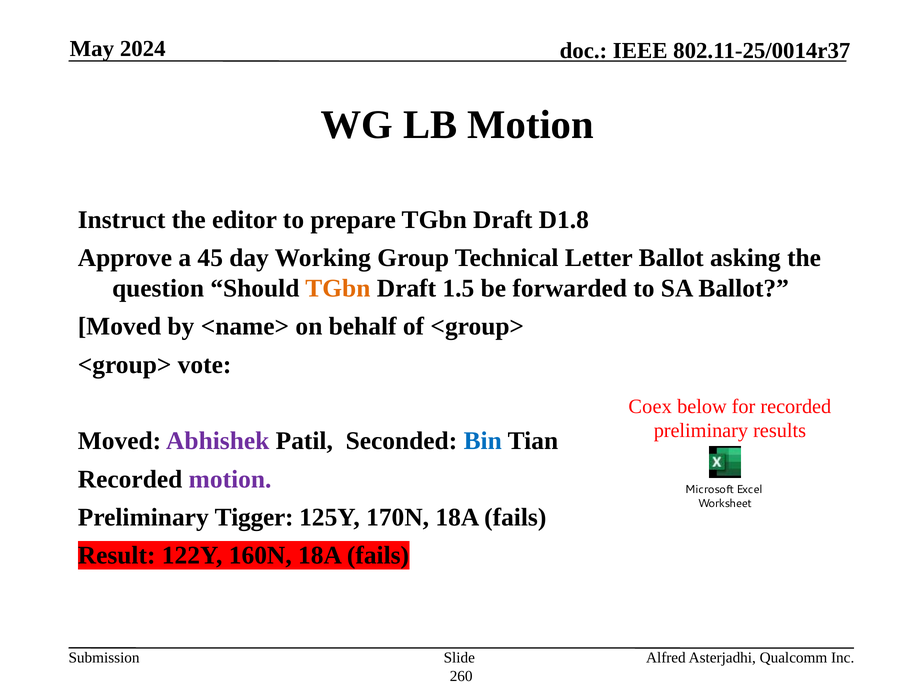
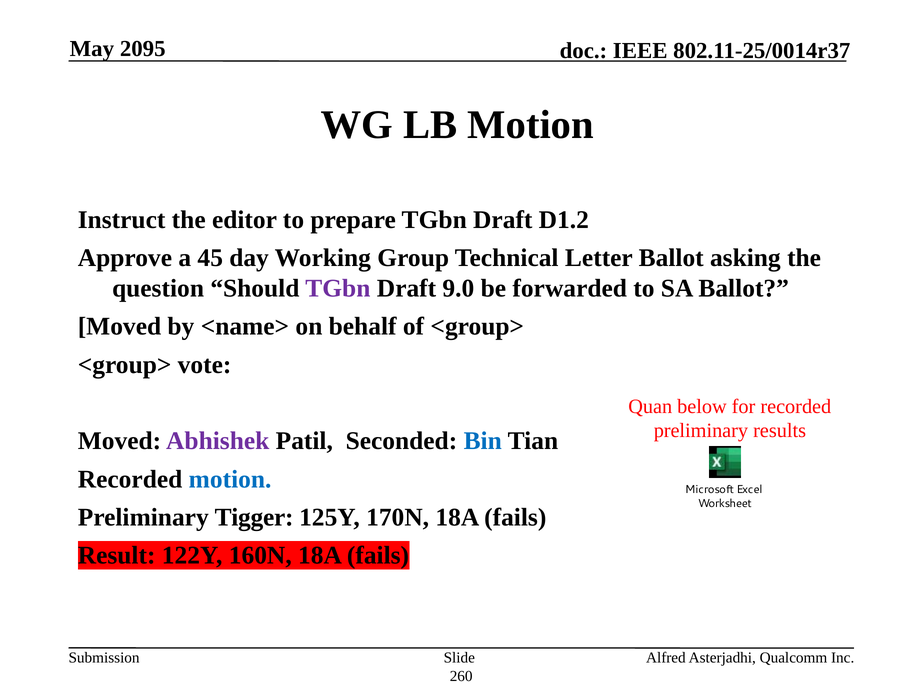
2024: 2024 -> 2095
D1.8: D1.8 -> D1.2
TGbn at (338, 289) colour: orange -> purple
1.5: 1.5 -> 9.0
Coex: Coex -> Quan
motion at (230, 479) colour: purple -> blue
